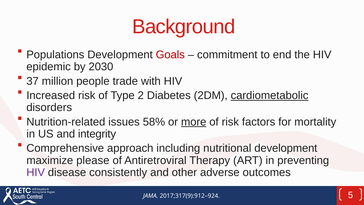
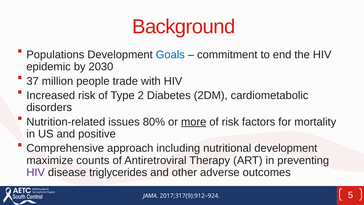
Goals colour: red -> blue
cardiometabolic underline: present -> none
58%: 58% -> 80%
integrity: integrity -> positive
please: please -> counts
consistently: consistently -> triglycerides
